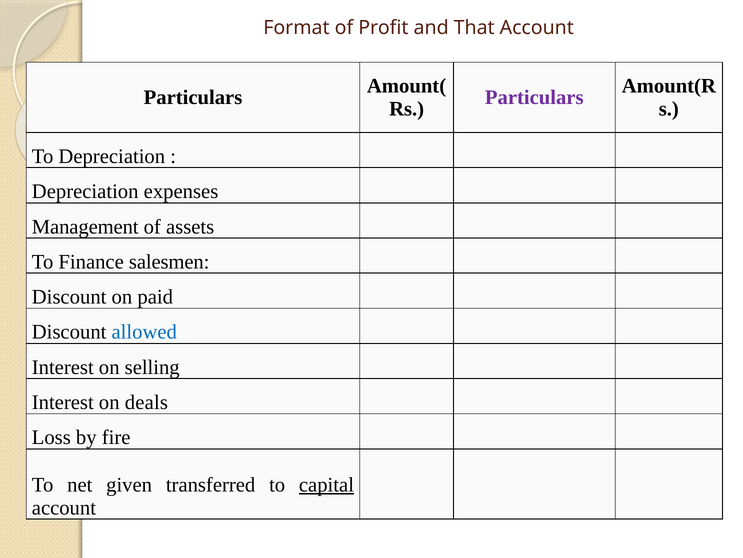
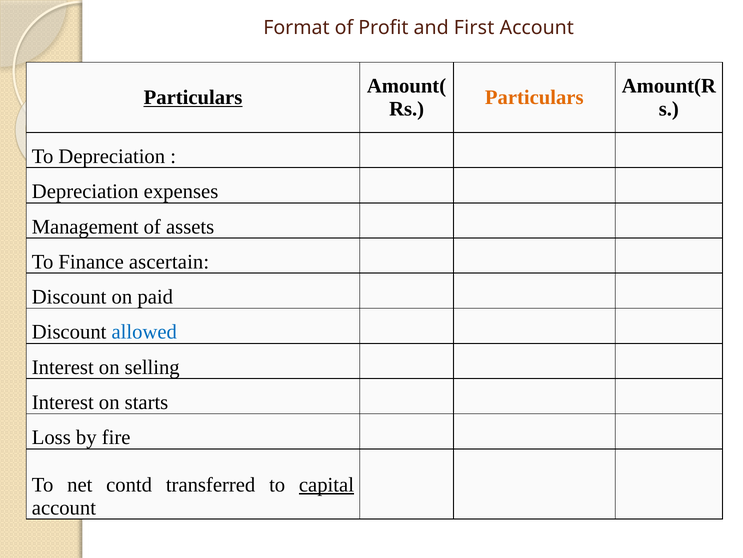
That: That -> First
Particulars at (193, 97) underline: none -> present
Particulars at (534, 97) colour: purple -> orange
salesmen: salesmen -> ascertain
deals: deals -> starts
given: given -> contd
